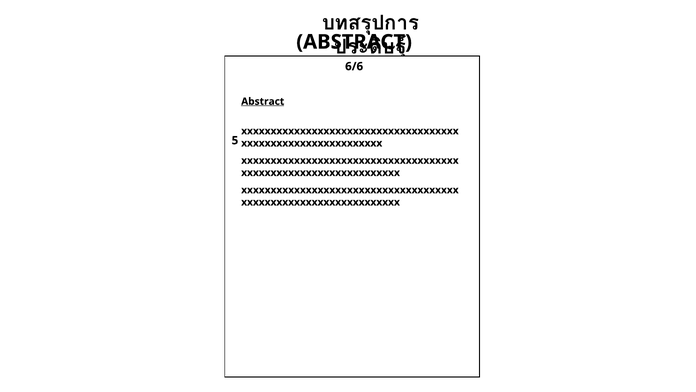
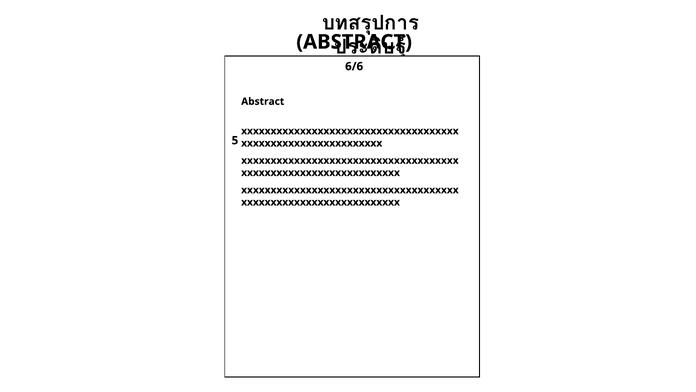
Abstract at (263, 101) underline: present -> none
